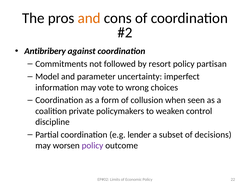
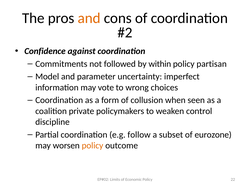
Antibribery: Antibribery -> Confidence
resort: resort -> within
lender: lender -> follow
decisions: decisions -> eurozone
policy at (92, 145) colour: purple -> orange
